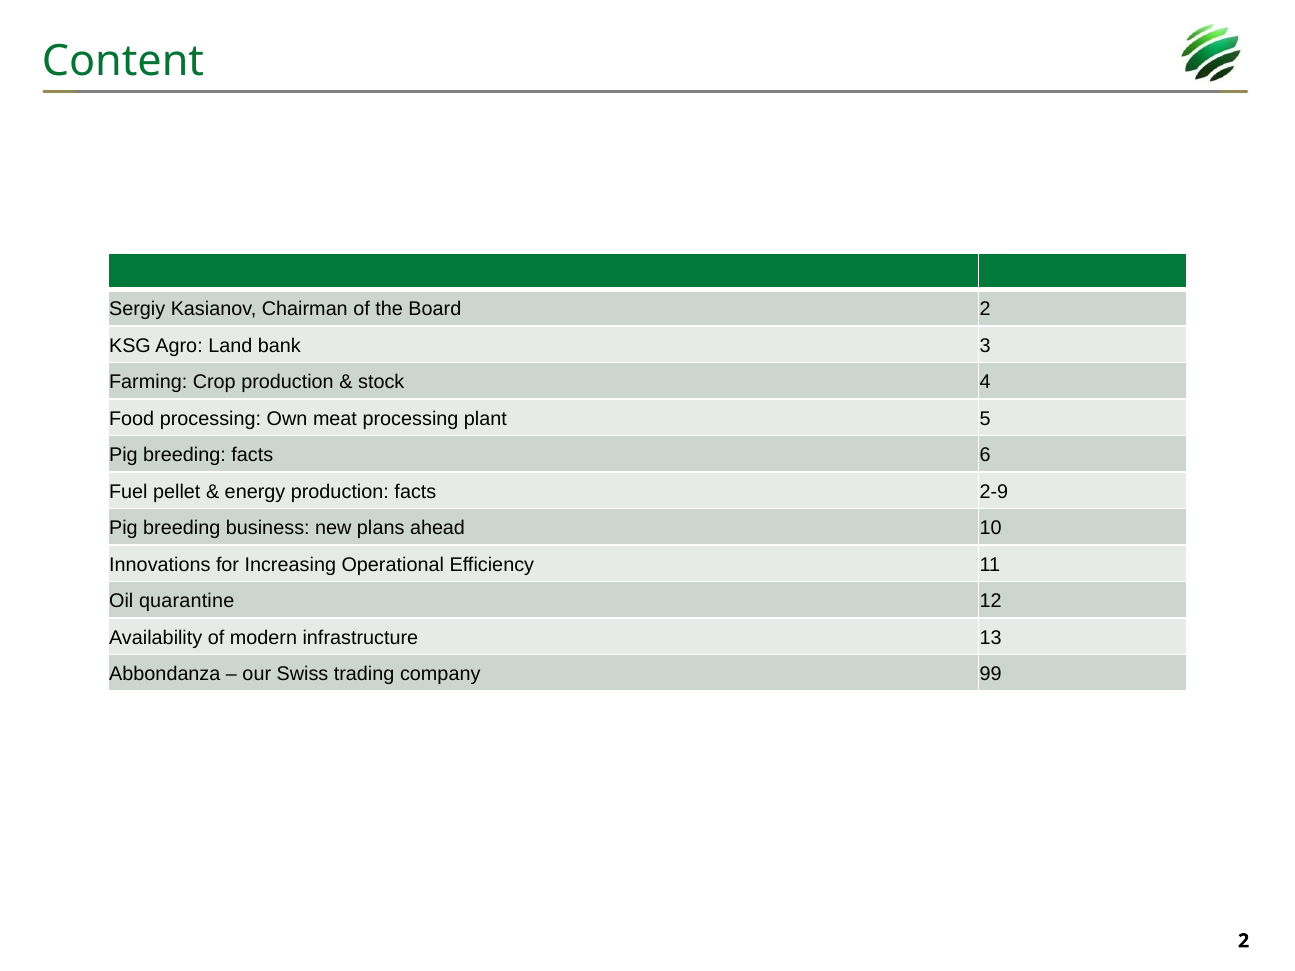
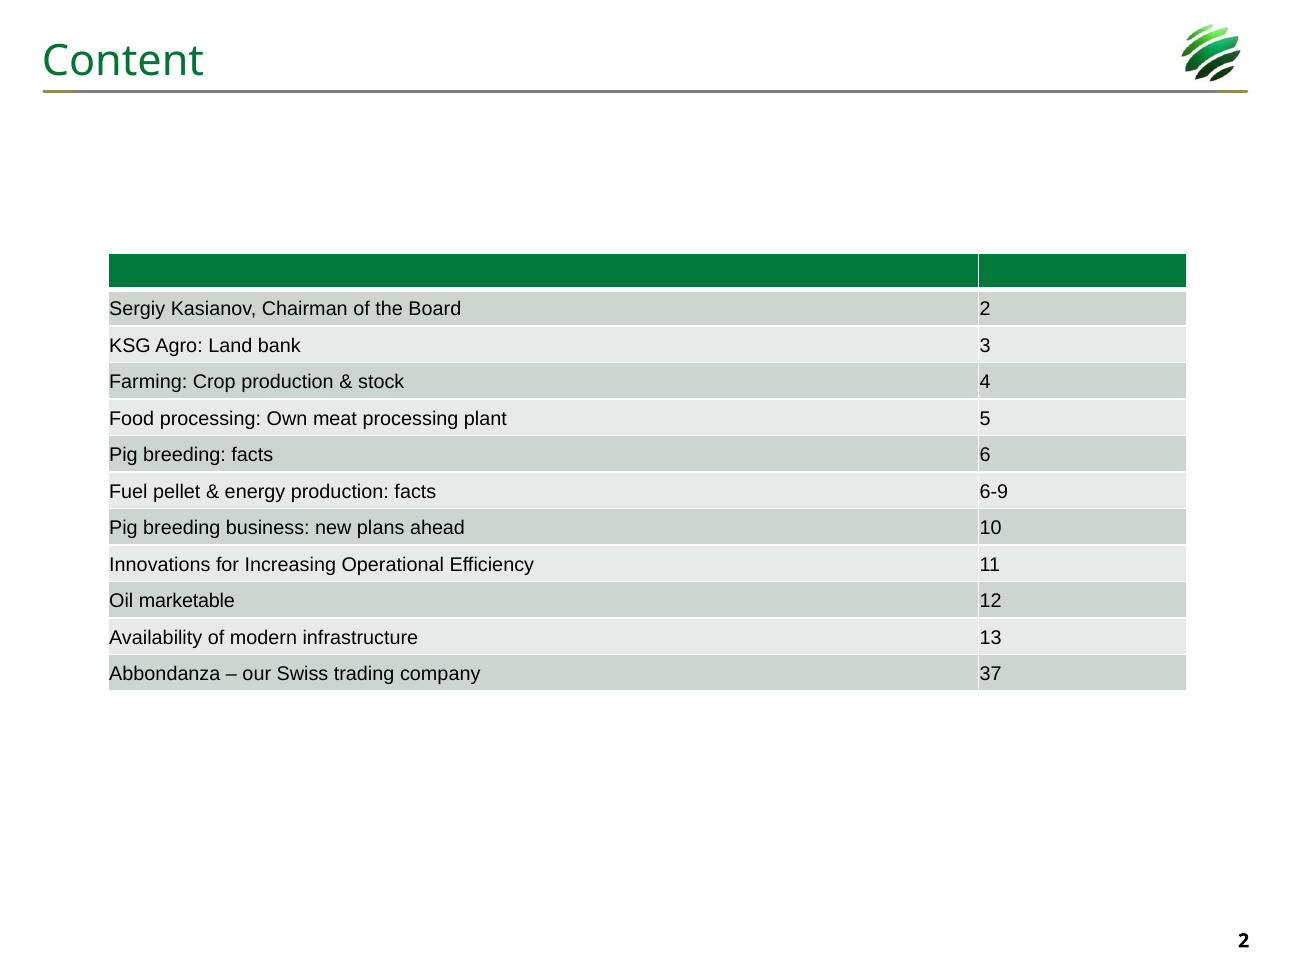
2-9: 2-9 -> 6-9
quarantine: quarantine -> marketable
99: 99 -> 37
